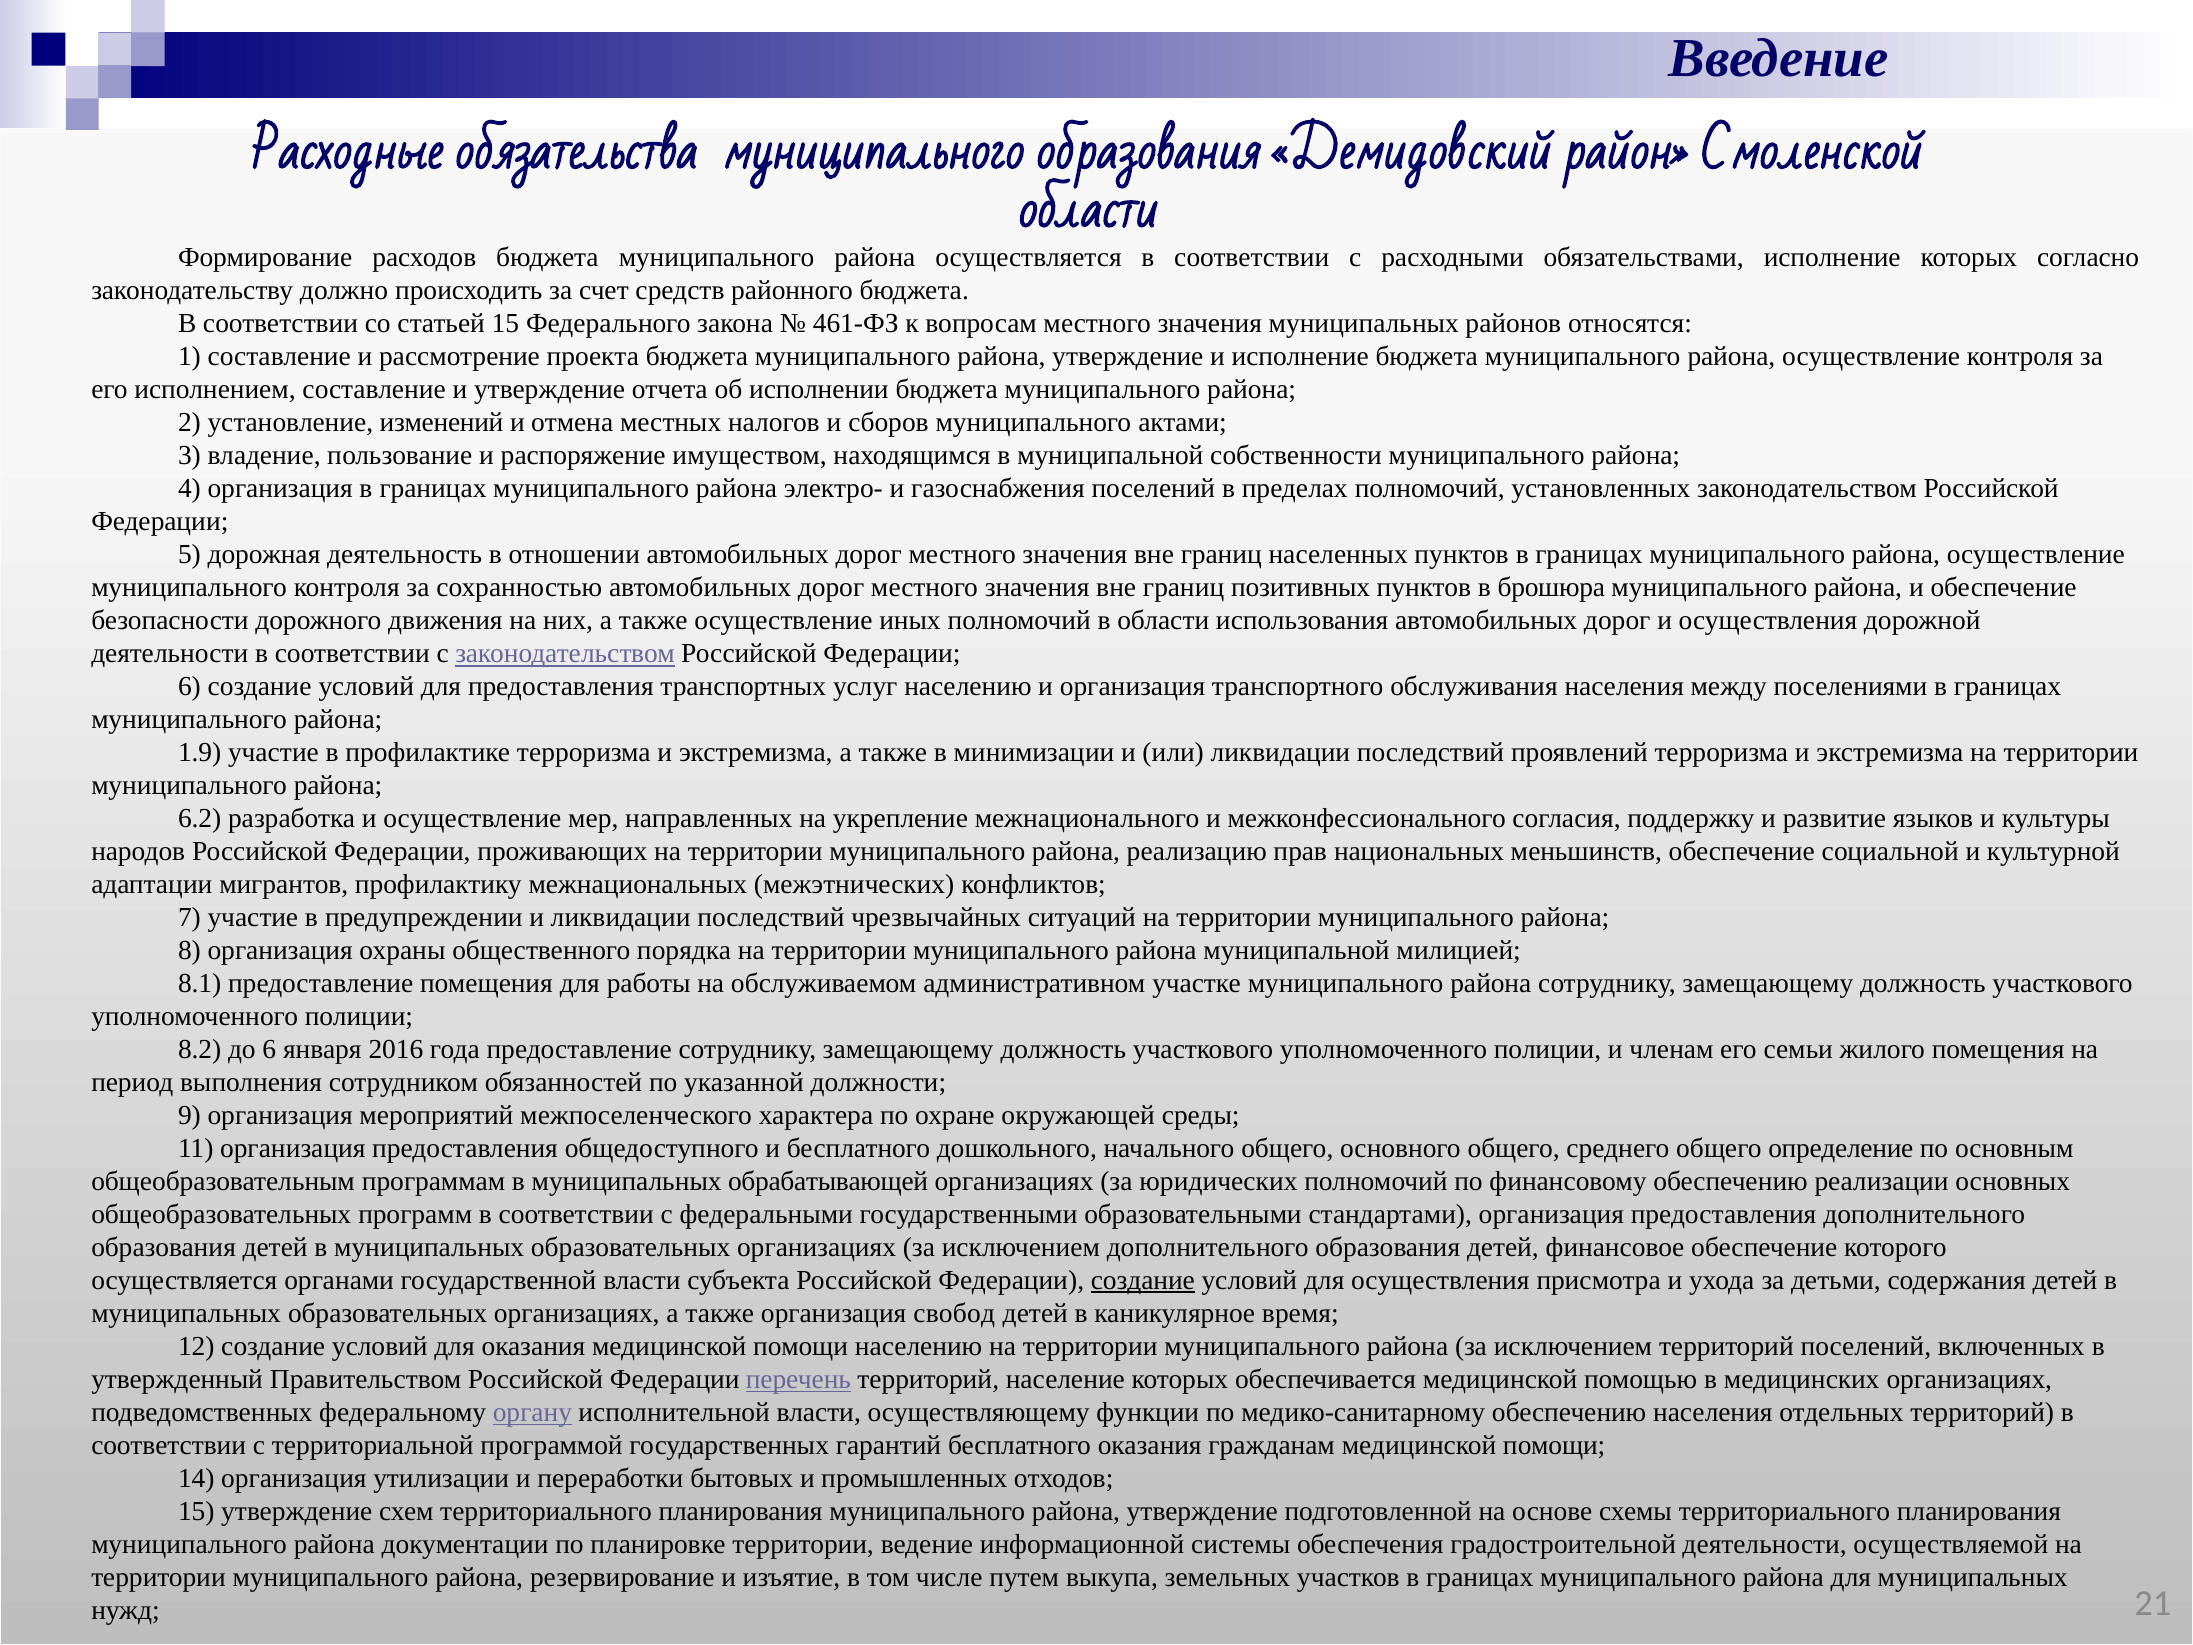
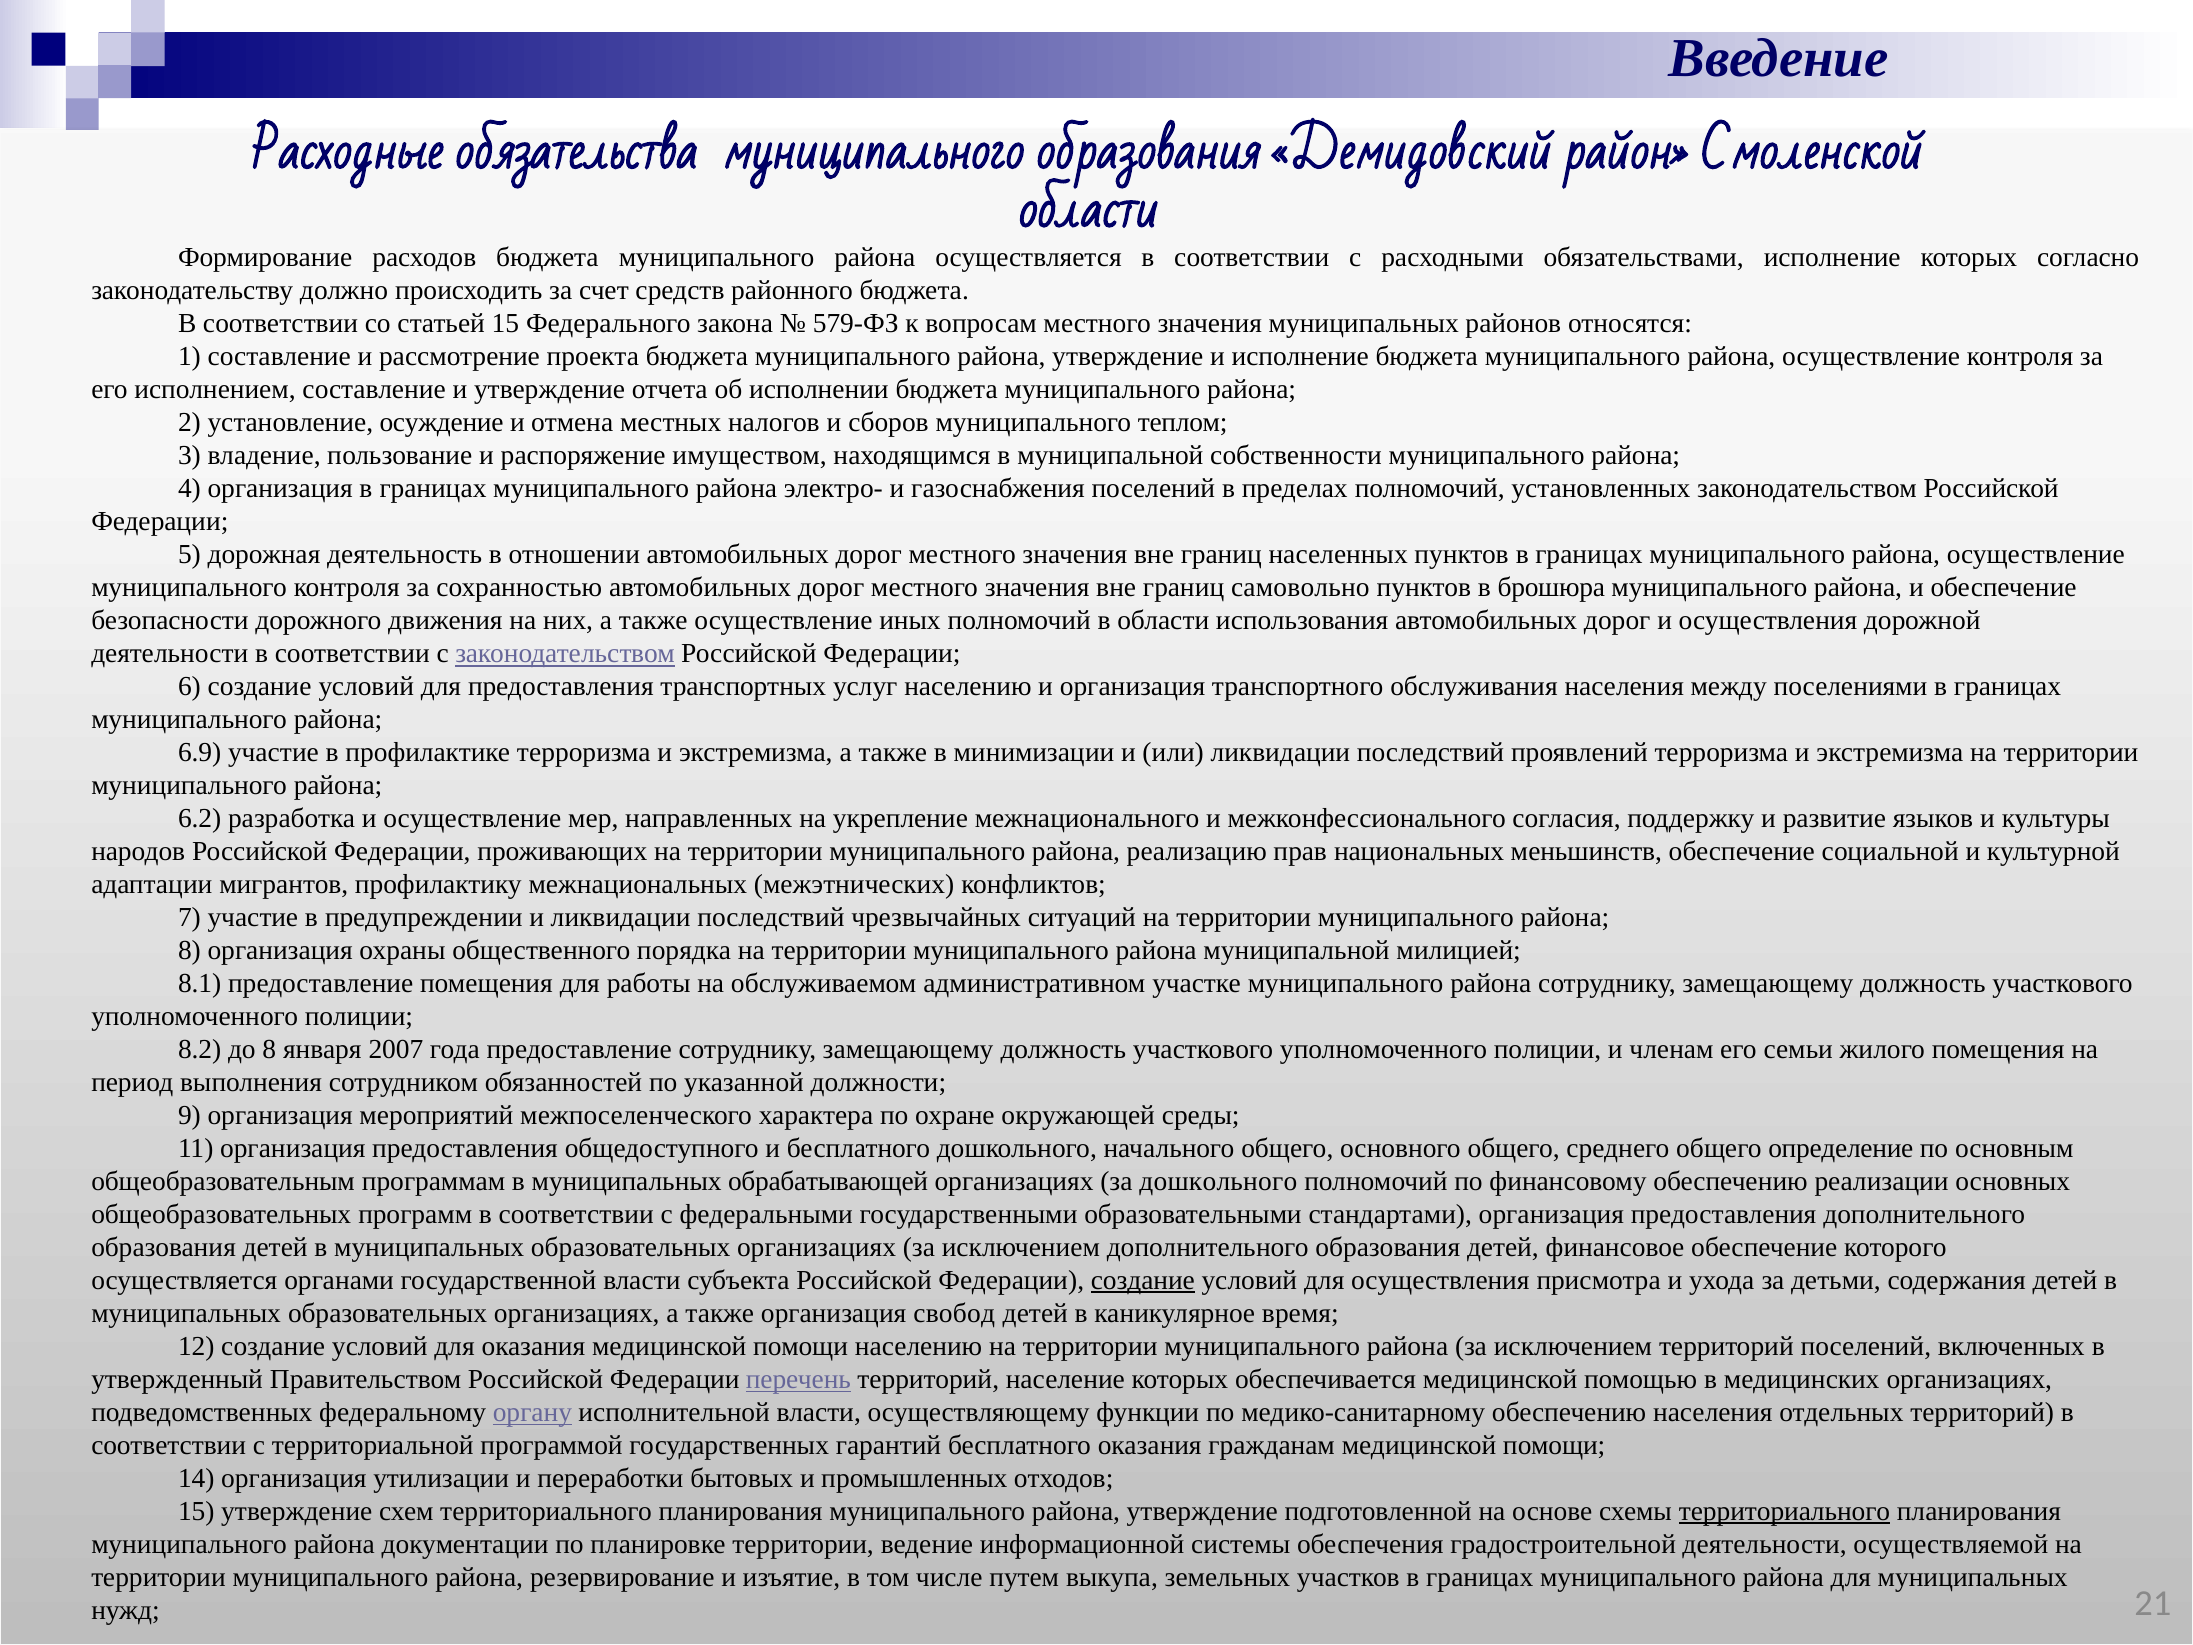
461-ФЗ: 461-ФЗ -> 579-ФЗ
изменений: изменений -> осуждение
актами: актами -> теплом
позитивных: позитивных -> самовольно
1.9: 1.9 -> 6.9
до 6: 6 -> 8
2016: 2016 -> 2007
за юридических: юридических -> дошкольного
территориального at (1785, 1511) underline: none -> present
